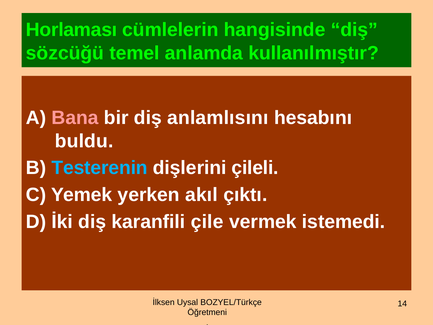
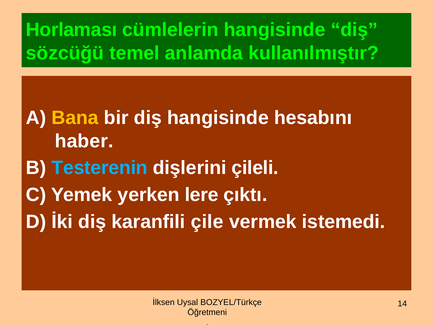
Bana colour: pink -> yellow
diş anlamlısını: anlamlısını -> hangisinde
buldu: buldu -> haber
akıl: akıl -> lere
